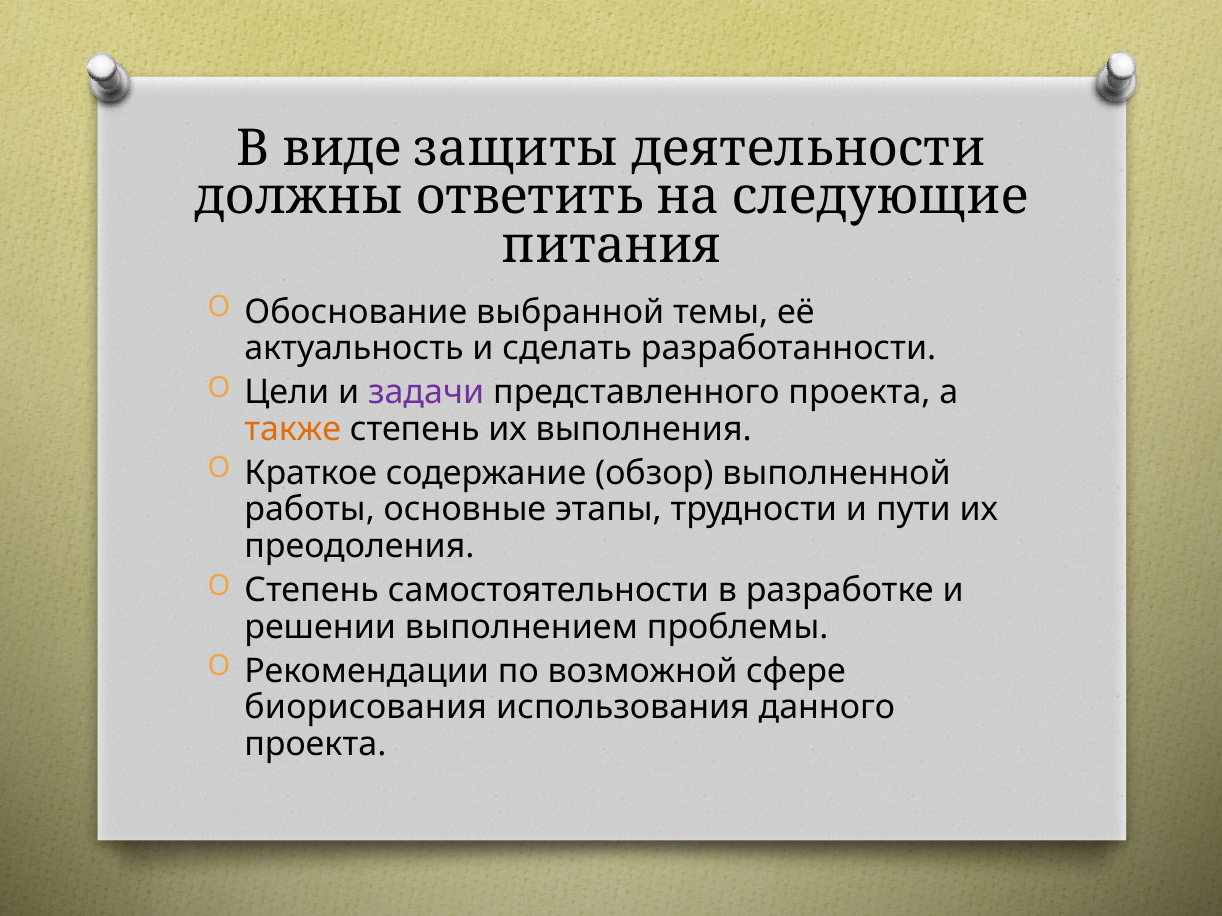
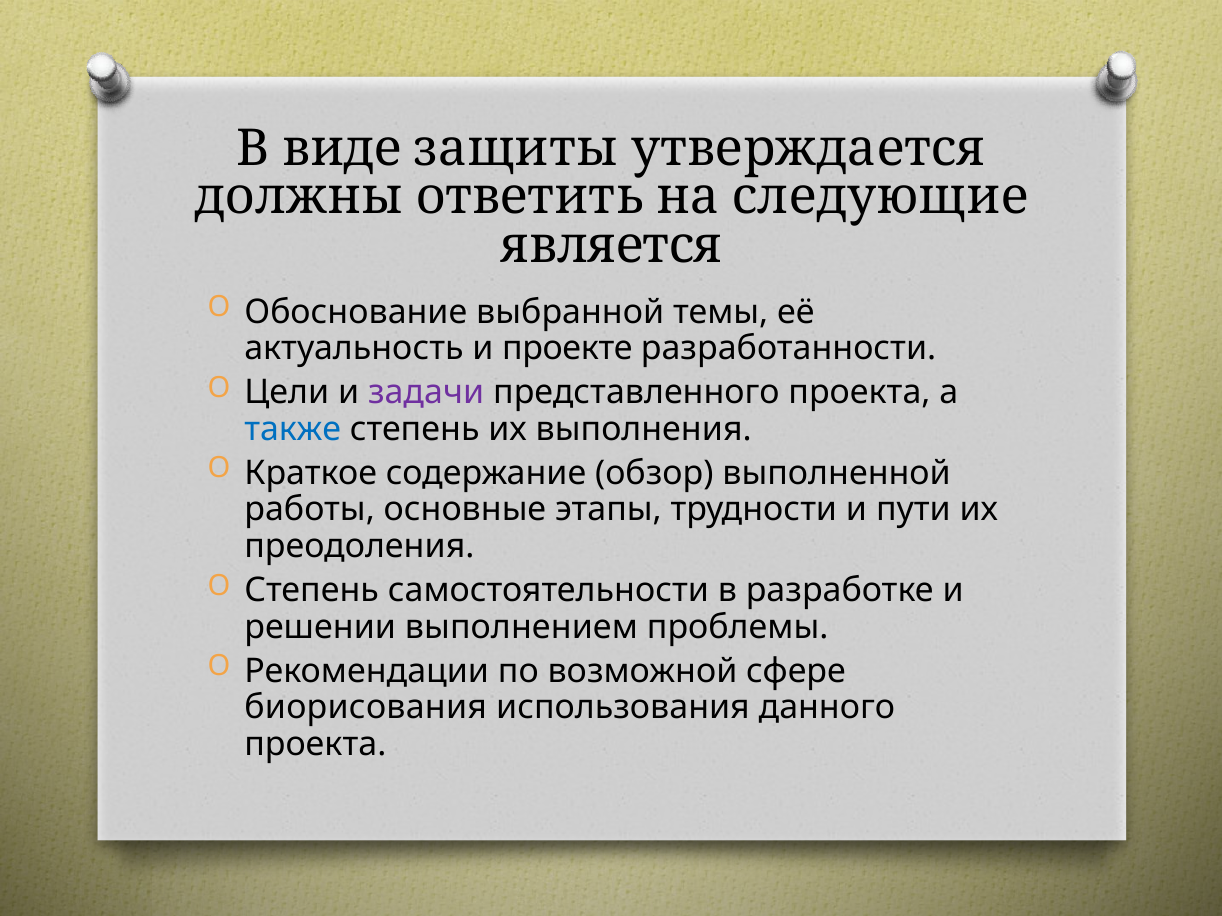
деятельности: деятельности -> утверждается
питания: питания -> является
сделать: сделать -> проекте
также colour: orange -> blue
